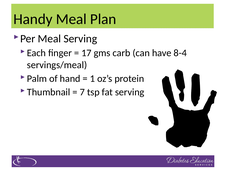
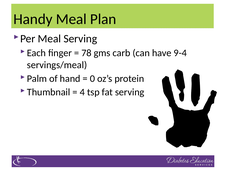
17: 17 -> 78
8-4: 8-4 -> 9-4
1: 1 -> 0
7: 7 -> 4
